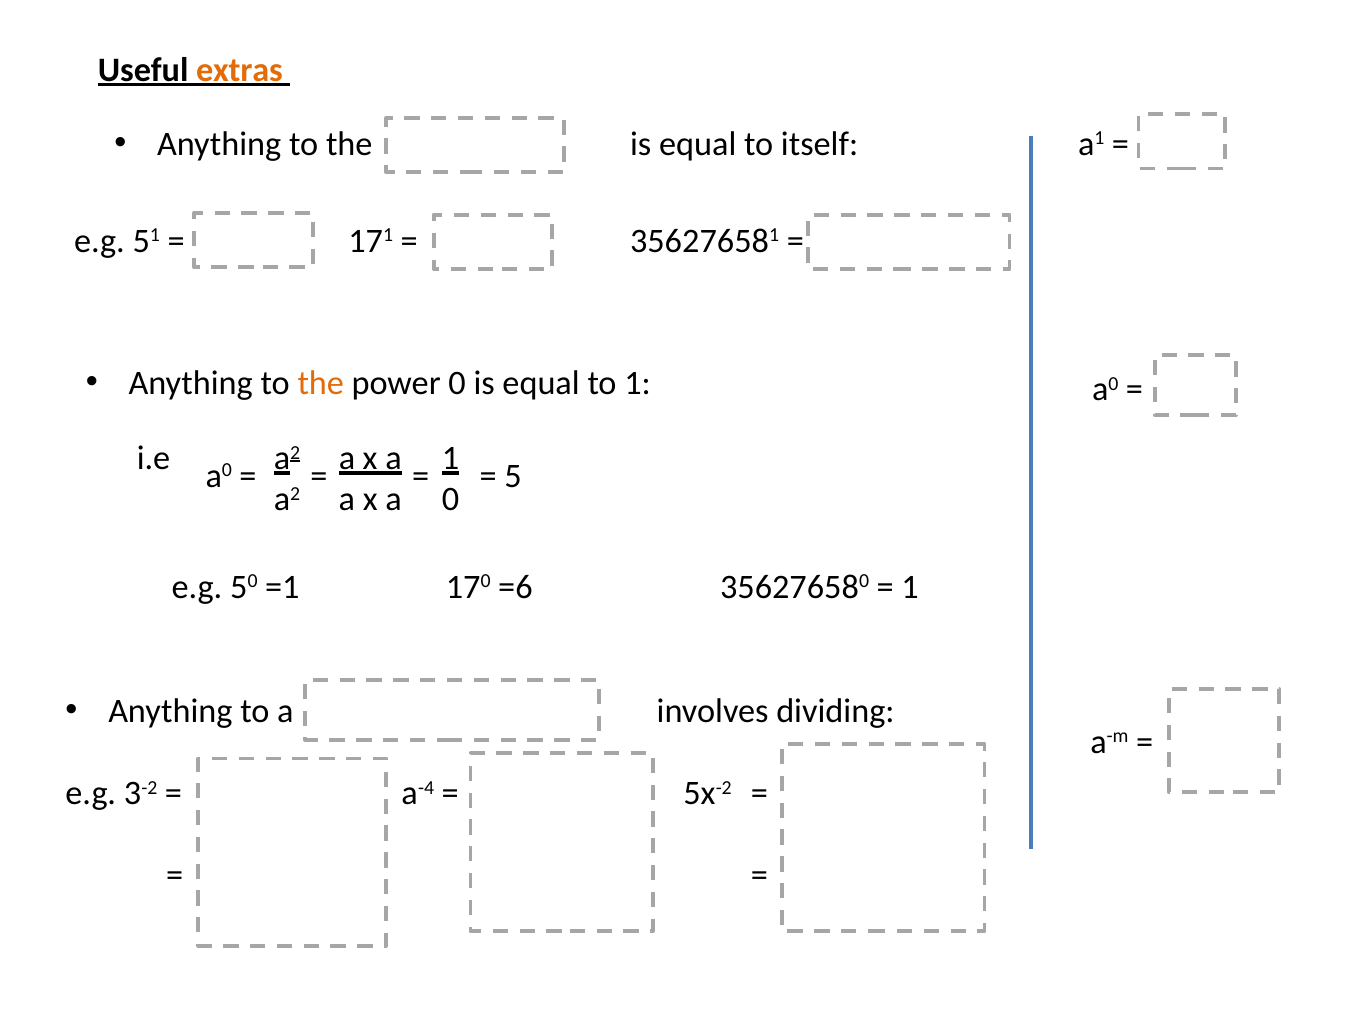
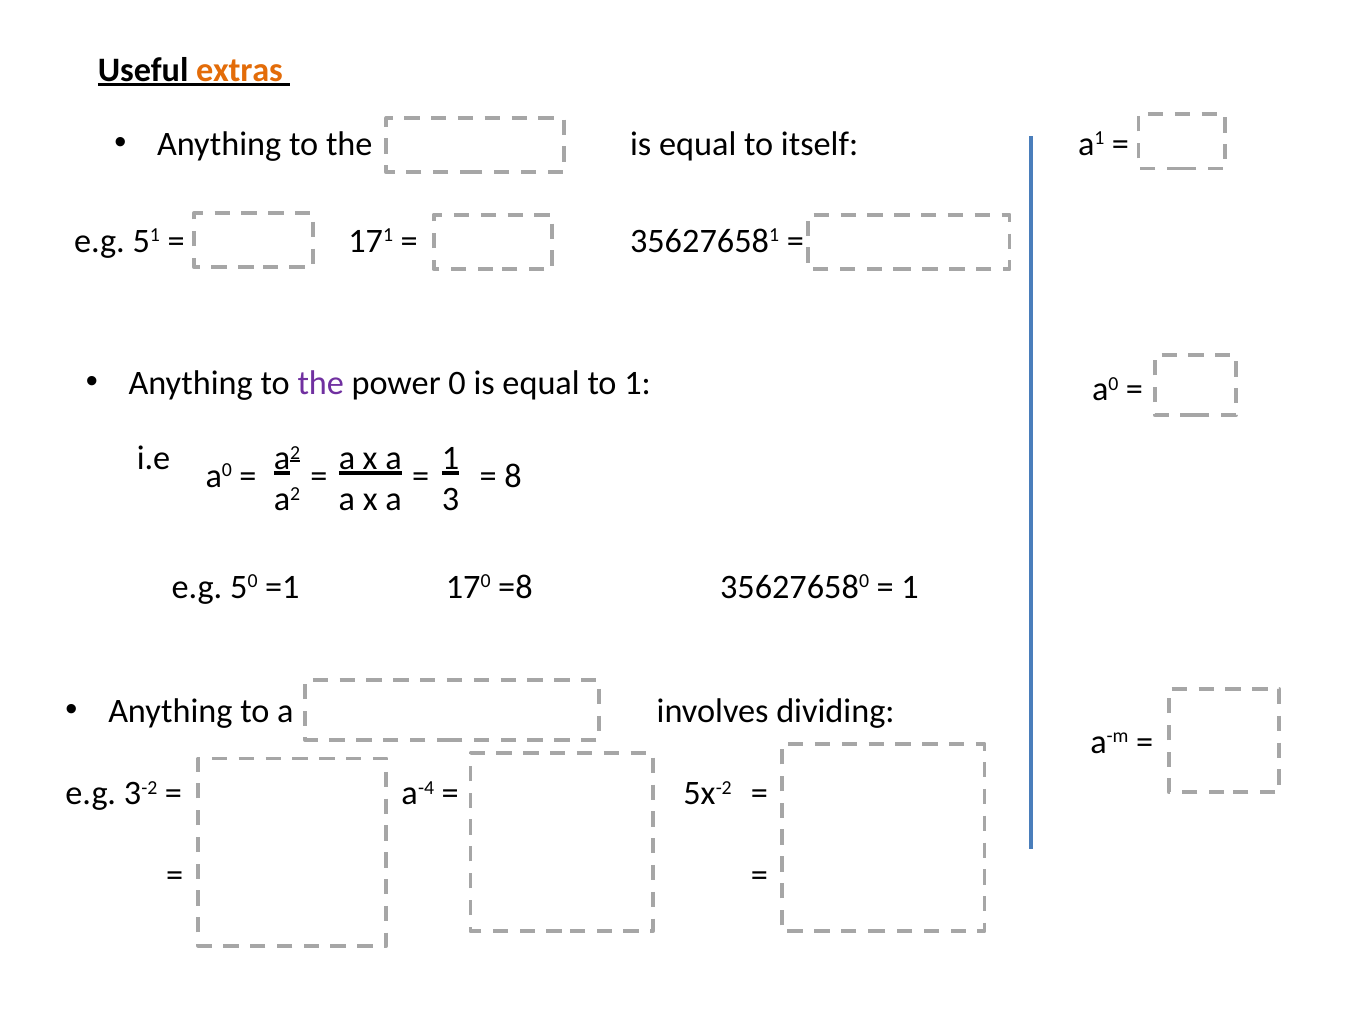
the at (321, 383) colour: orange -> purple
5: 5 -> 8
a 0: 0 -> 3
=6: =6 -> =8
